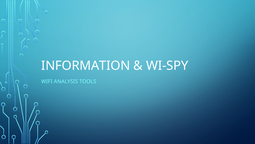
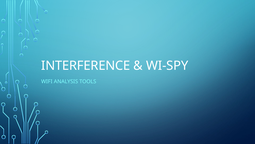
INFORMATION: INFORMATION -> INTERFERENCE
